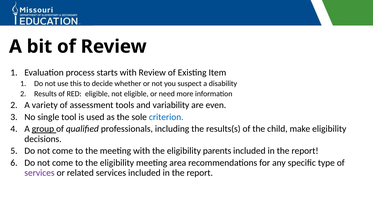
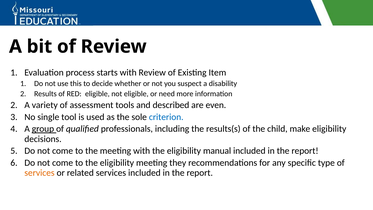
variability: variability -> described
parents: parents -> manual
area: area -> they
services at (39, 173) colour: purple -> orange
